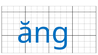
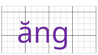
ăng colour: blue -> purple
